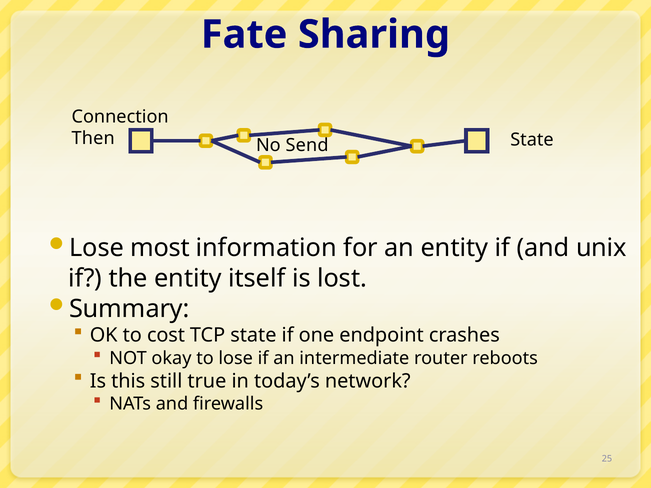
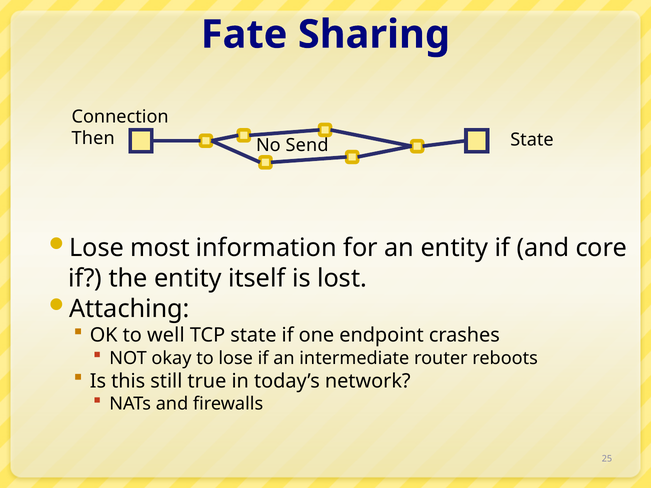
unix: unix -> core
Summary: Summary -> Attaching
cost: cost -> well
